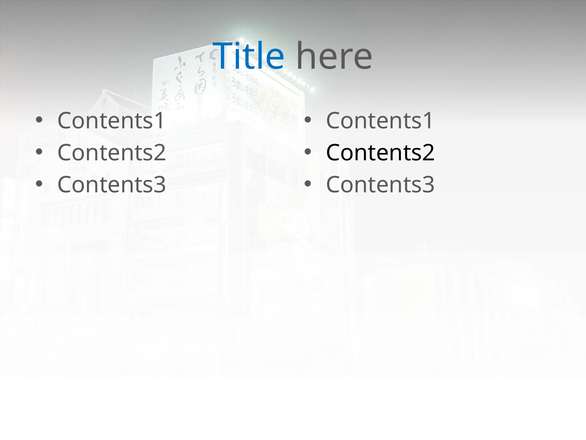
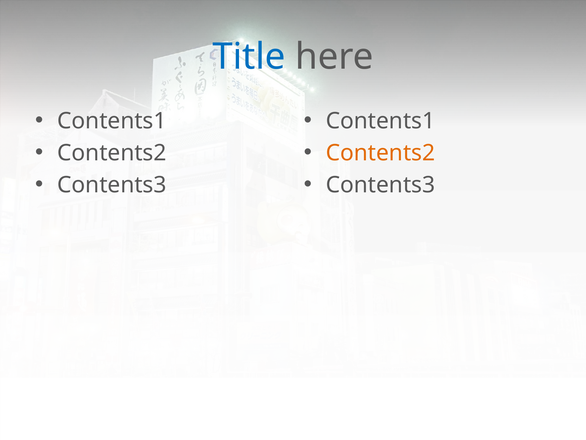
Contents2 at (380, 153) colour: black -> orange
